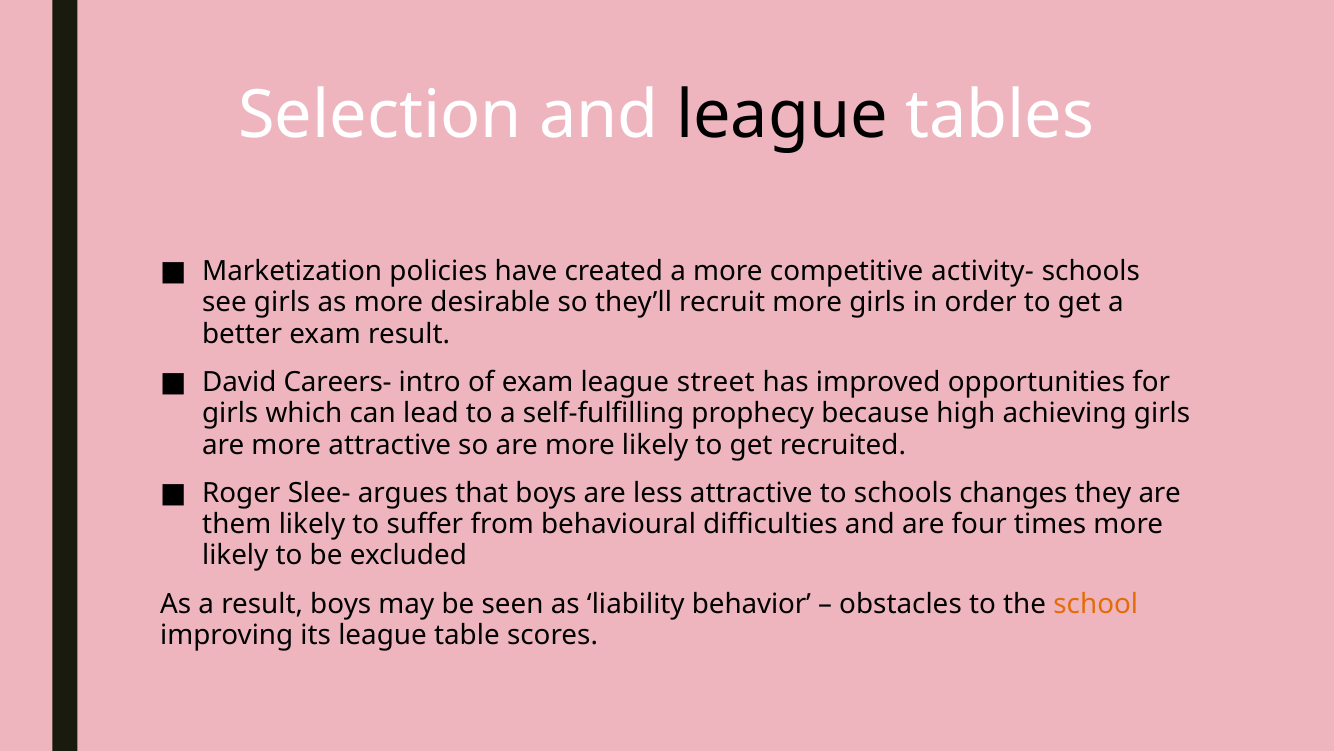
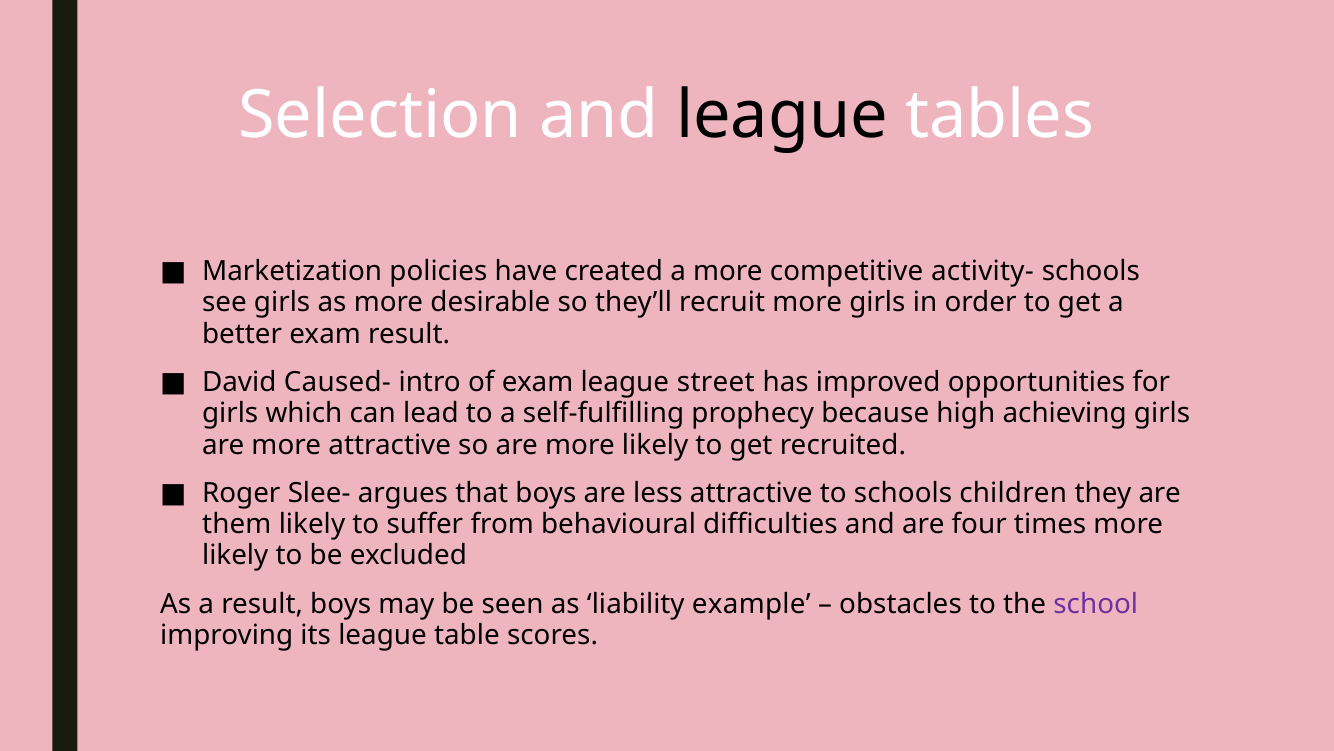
Careers-: Careers- -> Caused-
changes: changes -> children
behavior: behavior -> example
school colour: orange -> purple
